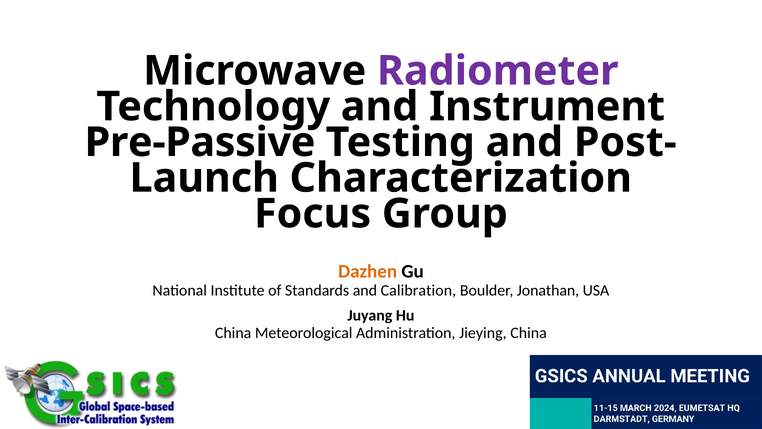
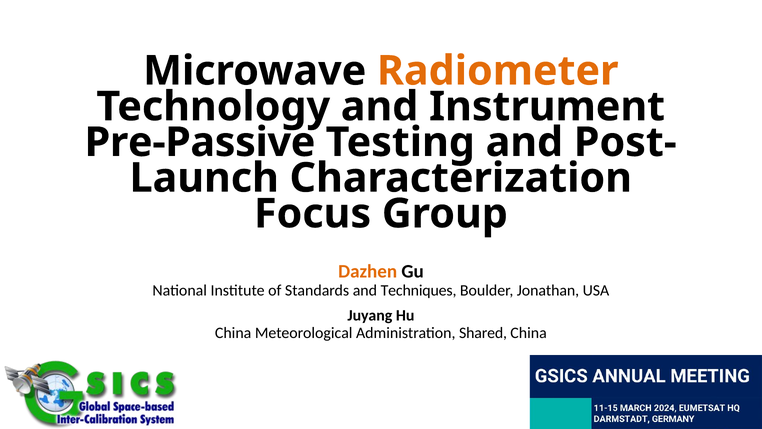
Radiometer colour: purple -> orange
Calibration: Calibration -> Techniques
Jieying: Jieying -> Shared
